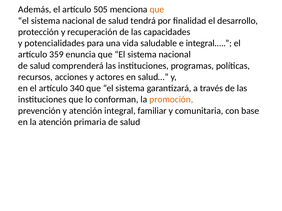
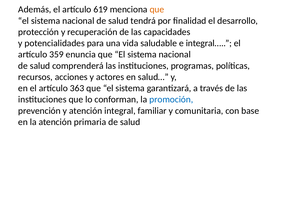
505: 505 -> 619
340: 340 -> 363
promoción colour: orange -> blue
